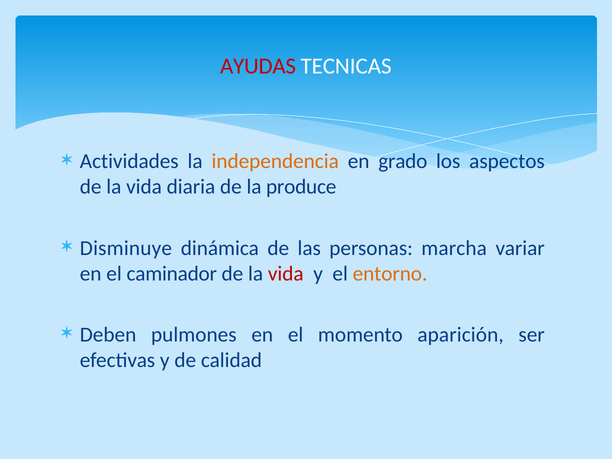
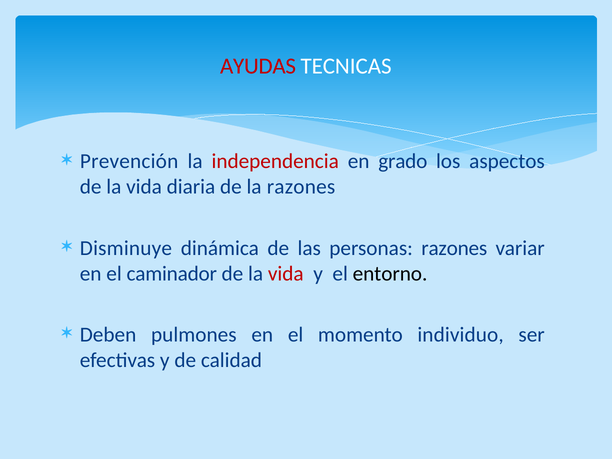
Actividades: Actividades -> Prevención
independencia colour: orange -> red
la produce: produce -> razones
personas marcha: marcha -> razones
entorno colour: orange -> black
aparición: aparición -> individuo
